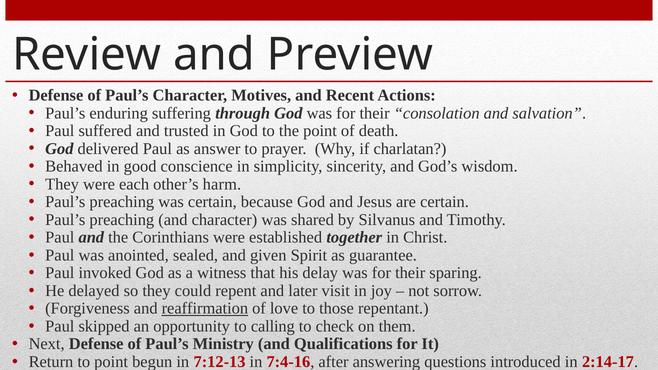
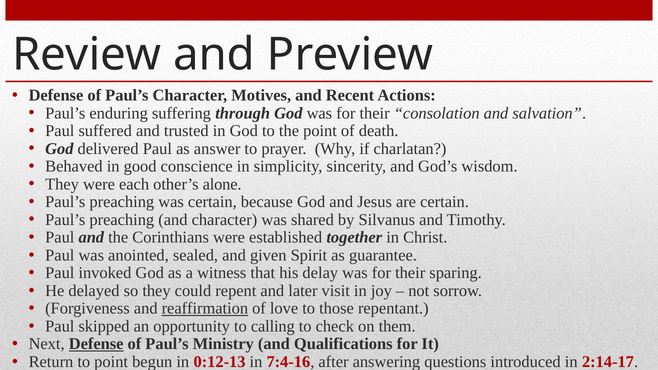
harm: harm -> alone
Defense at (96, 344) underline: none -> present
7:12-13: 7:12-13 -> 0:12-13
